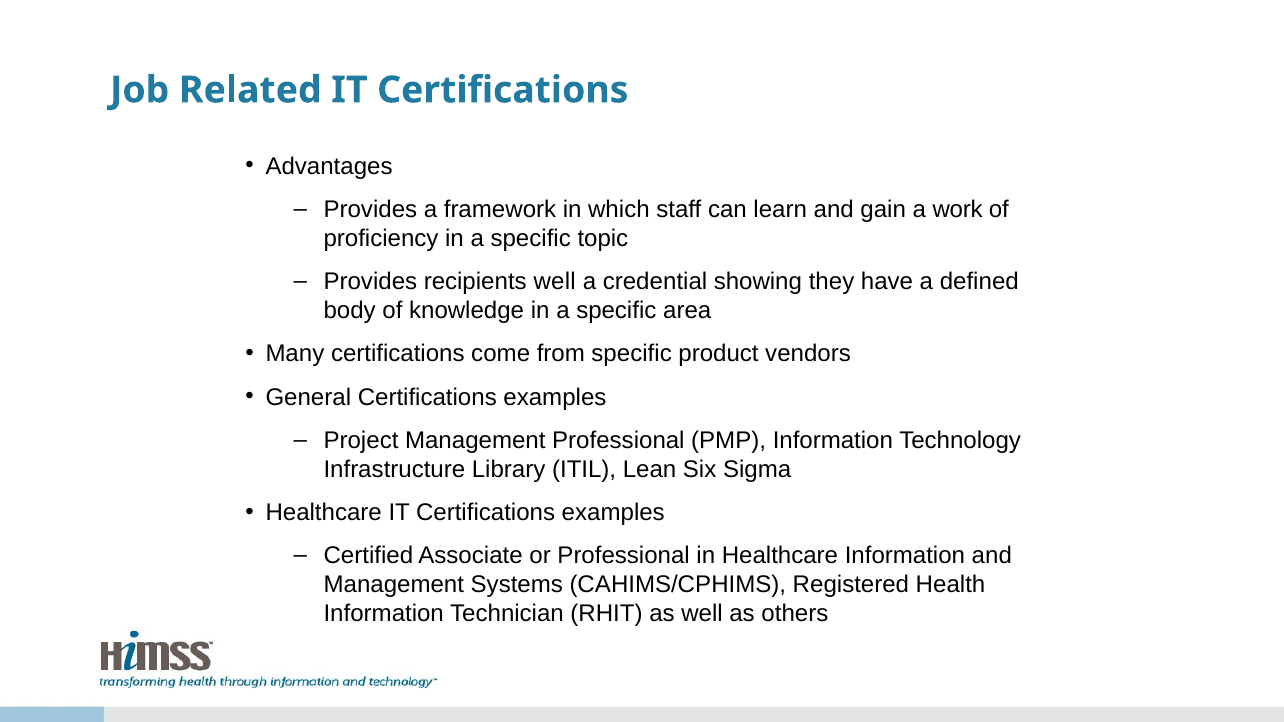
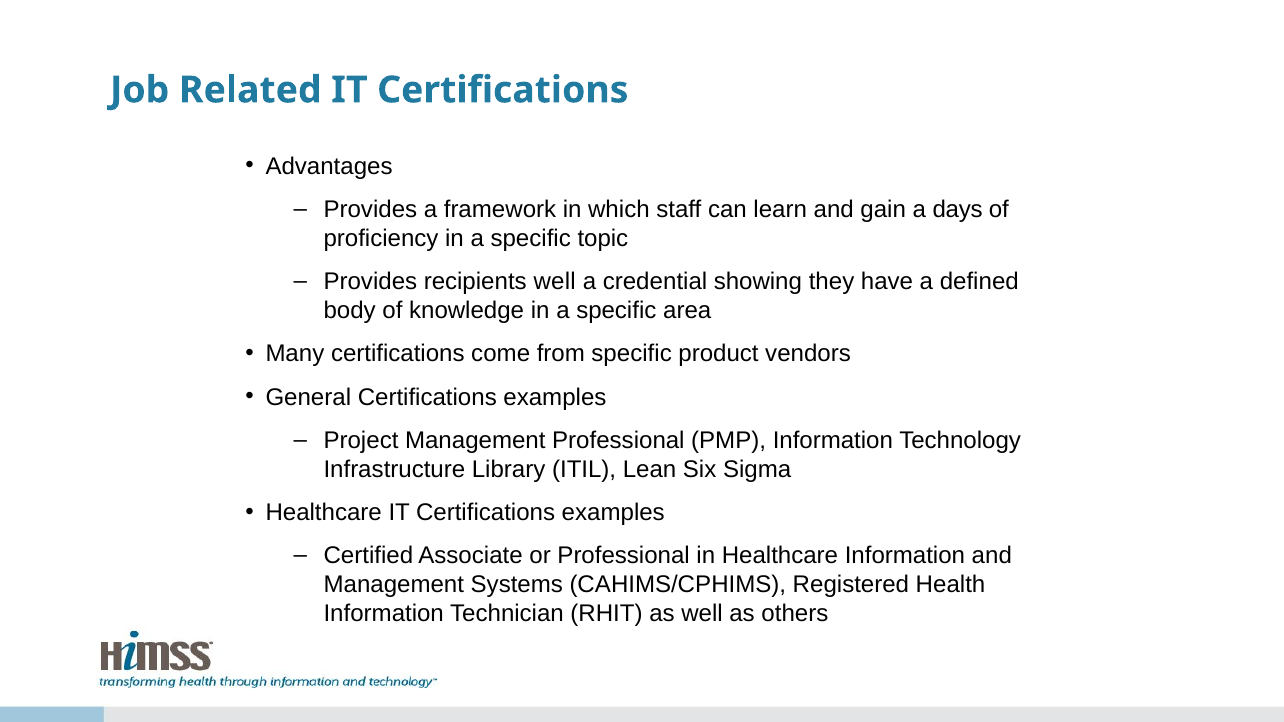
work: work -> days
